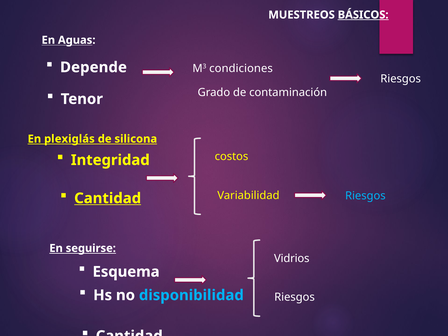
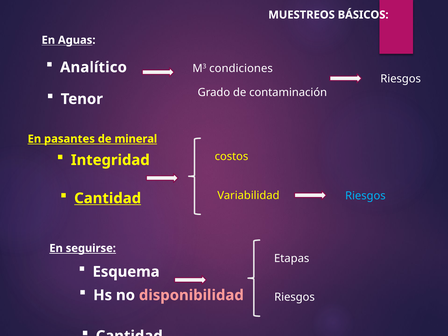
BÁSICOS underline: present -> none
Depende: Depende -> Analítico
plexiglás: plexiglás -> pasantes
silicona: silicona -> mineral
Vidrios: Vidrios -> Etapas
disponibilidad colour: light blue -> pink
